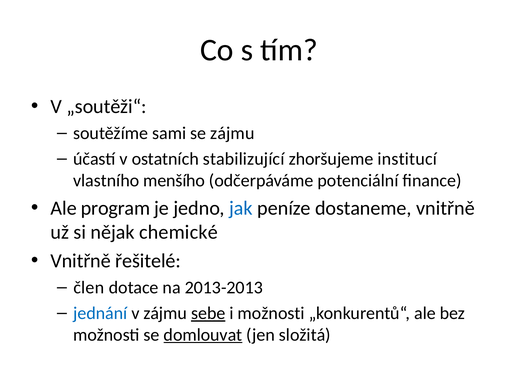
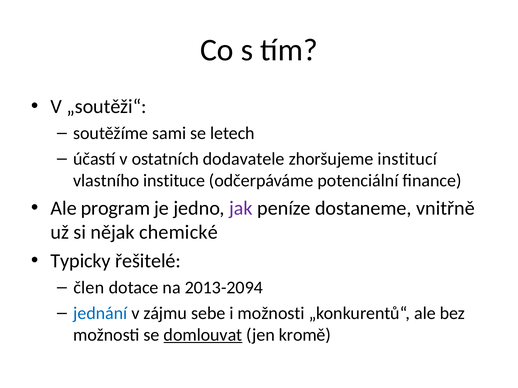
se zájmu: zájmu -> letech
stabilizující: stabilizující -> dodavatele
menšího: menšího -> instituce
jak colour: blue -> purple
Vnitřně at (81, 261): Vnitřně -> Typicky
2013-2013: 2013-2013 -> 2013-2094
sebe underline: present -> none
složitá: složitá -> kromě
